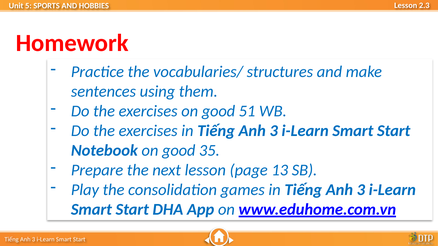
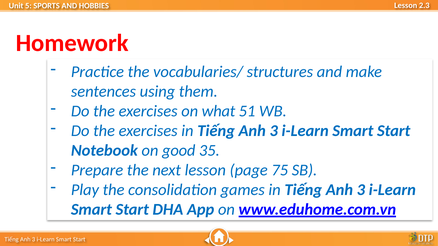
exercises on good: good -> what
13: 13 -> 75
